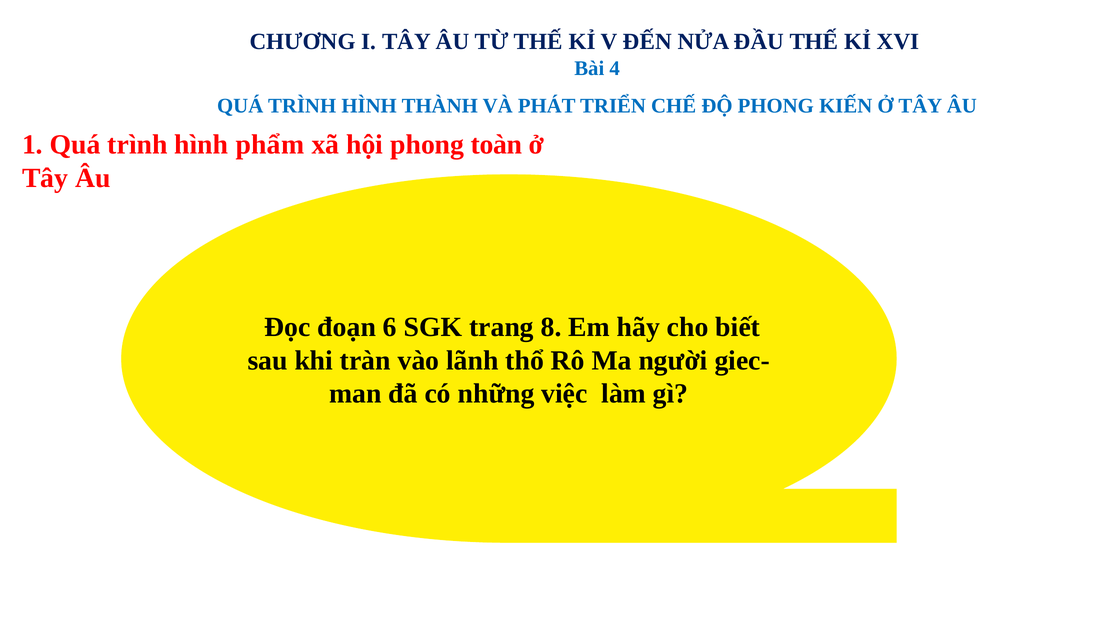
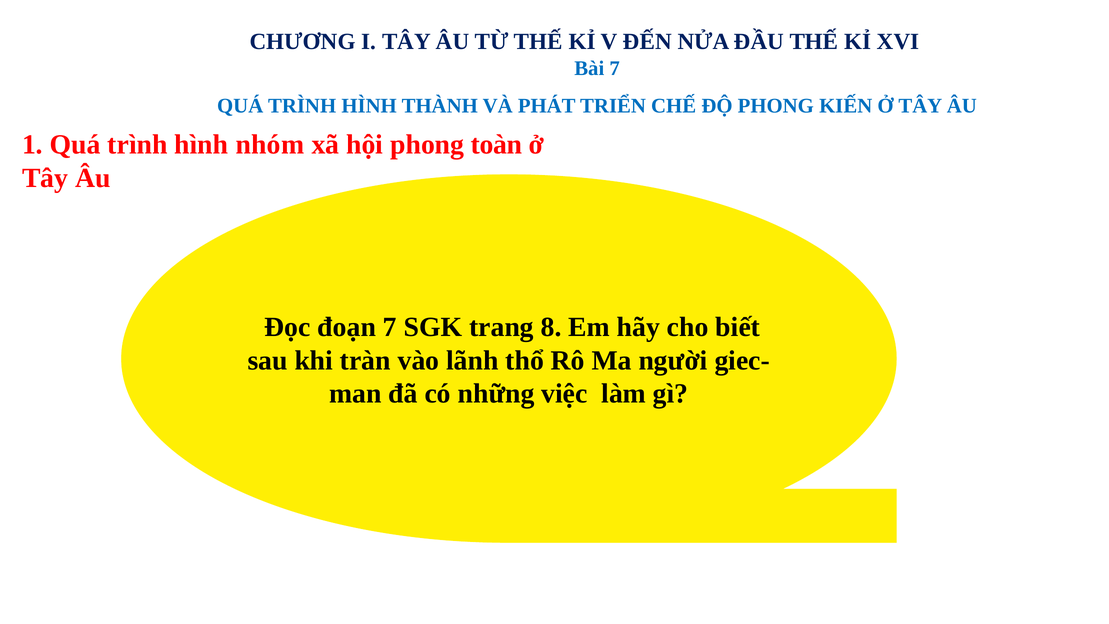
Bài 4: 4 -> 7
phẩm: phẩm -> nhóm
đoạn 6: 6 -> 7
